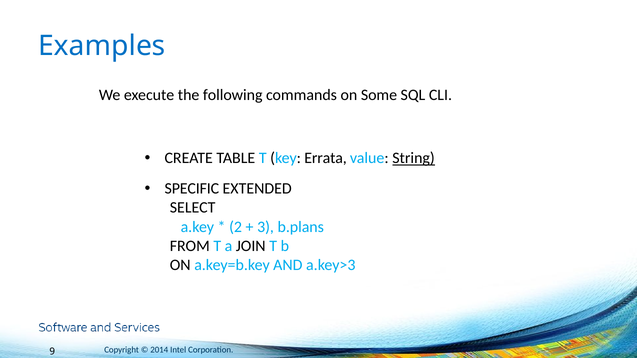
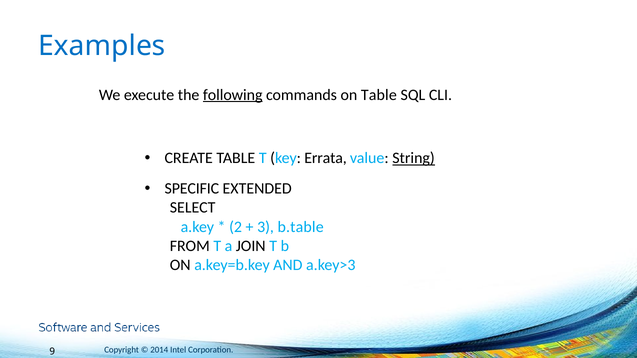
following underline: none -> present
on Some: Some -> Table
b.plans: b.plans -> b.table
